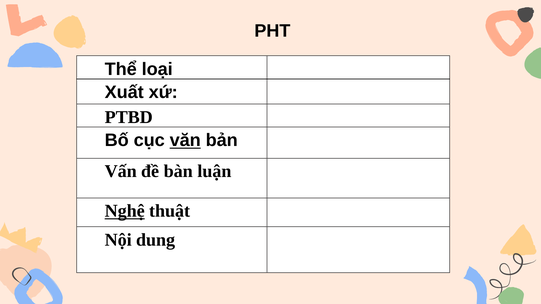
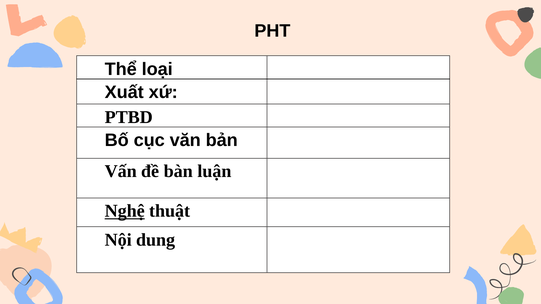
văn underline: present -> none
